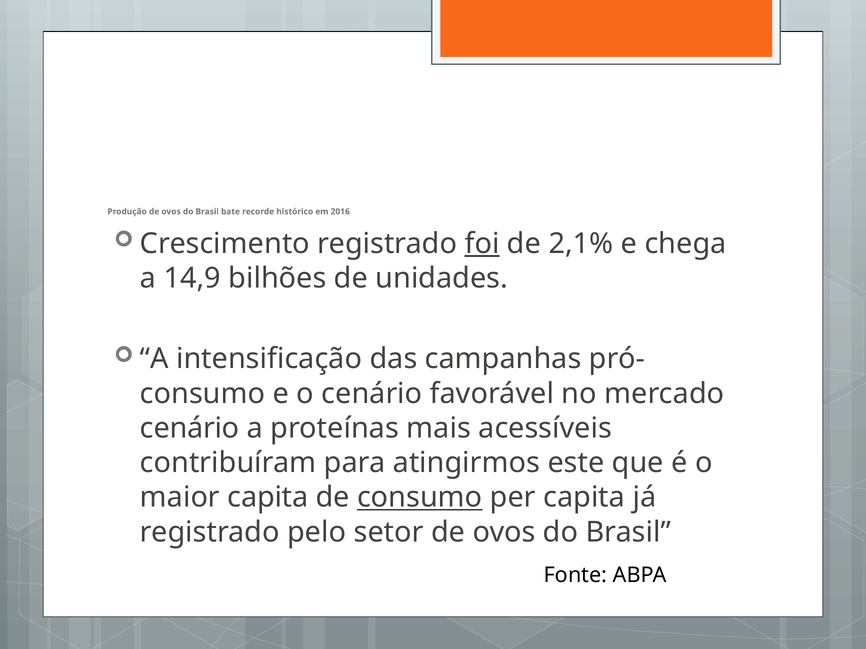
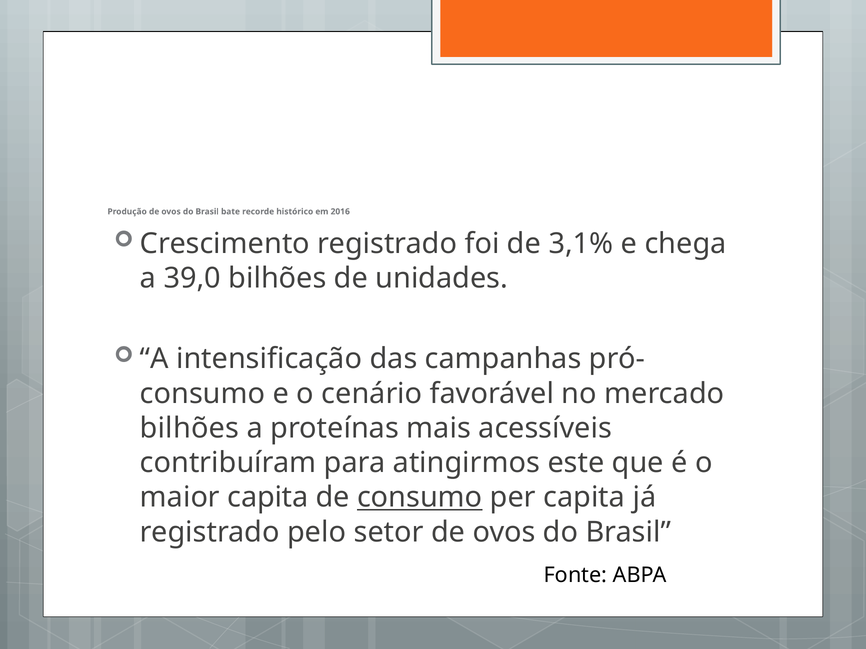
foi underline: present -> none
2,1%: 2,1% -> 3,1%
14,9: 14,9 -> 39,0
cenário at (190, 428): cenário -> bilhões
